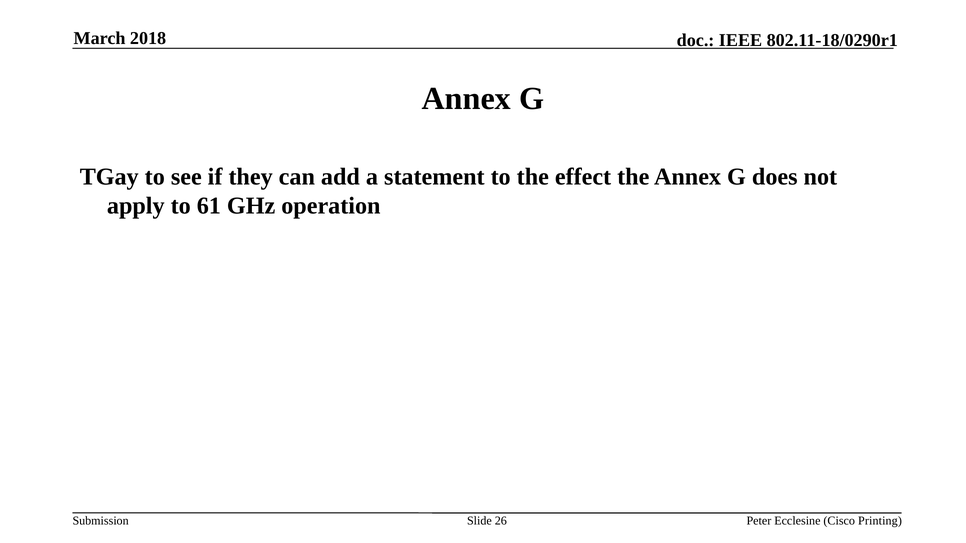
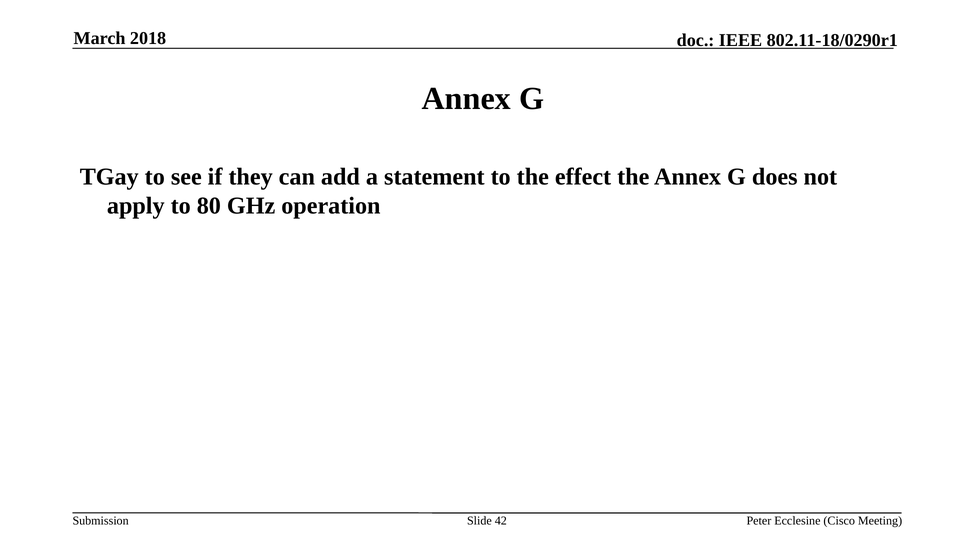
61: 61 -> 80
26: 26 -> 42
Printing: Printing -> Meeting
